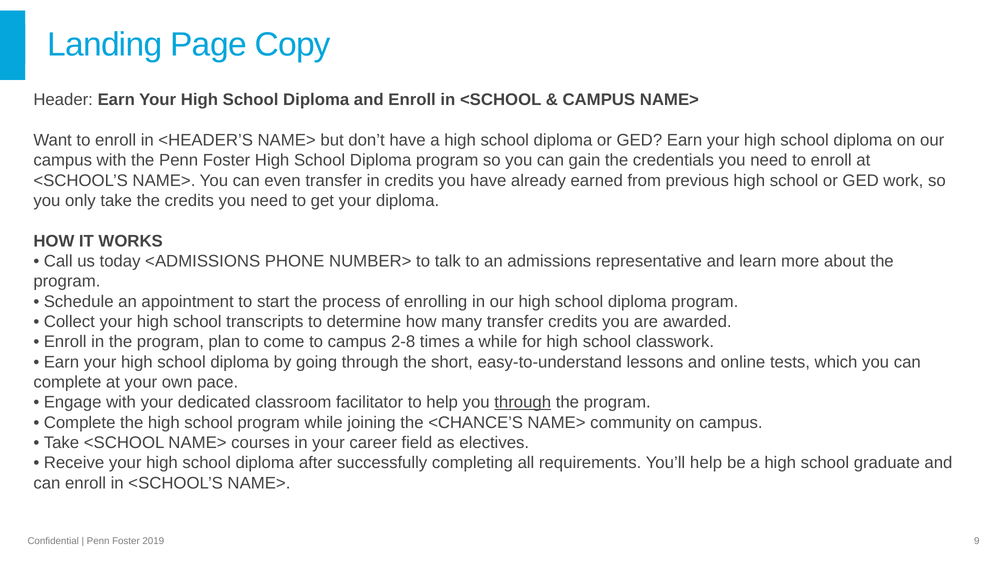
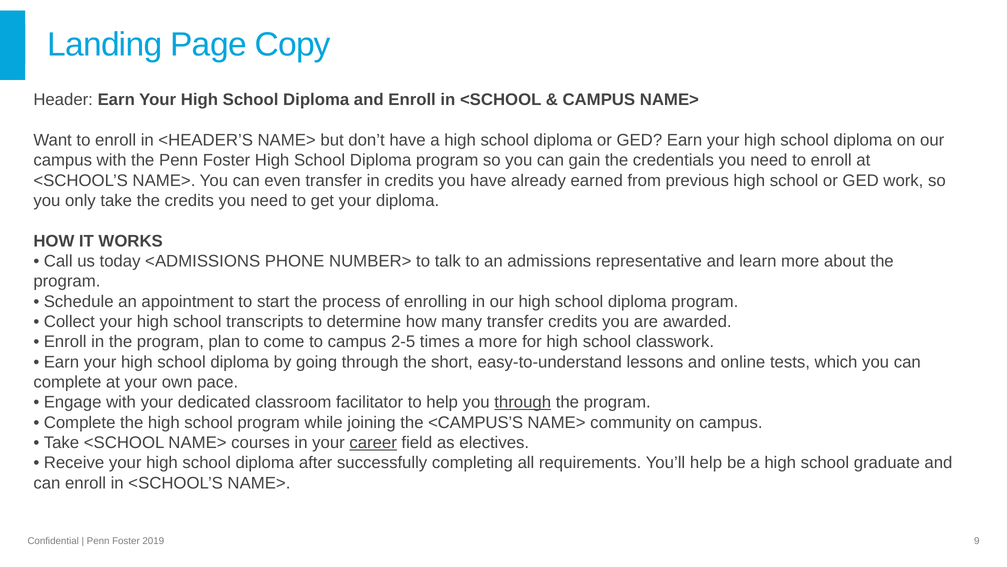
2-8: 2-8 -> 2-5
a while: while -> more
<CHANCE’S: <CHANCE’S -> <CAMPUS’S
career underline: none -> present
